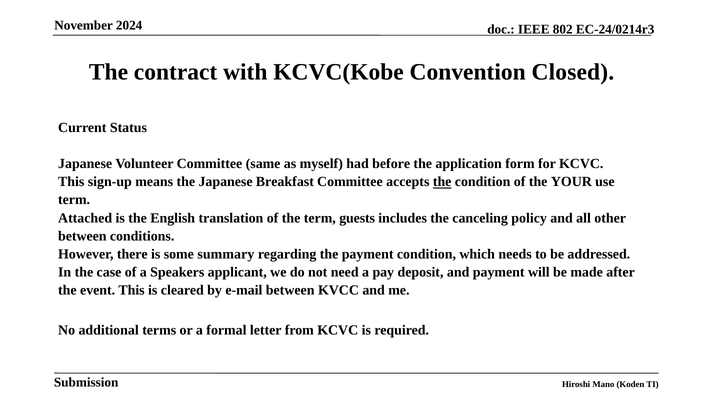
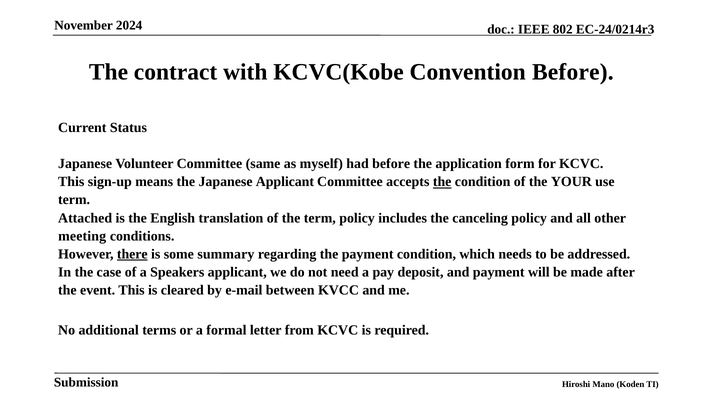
Convention Closed: Closed -> Before
Japanese Breakfast: Breakfast -> Applicant
term guests: guests -> policy
between at (82, 236): between -> meeting
there underline: none -> present
